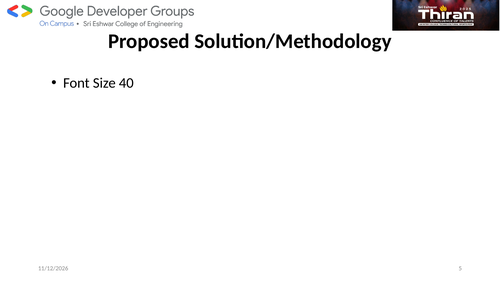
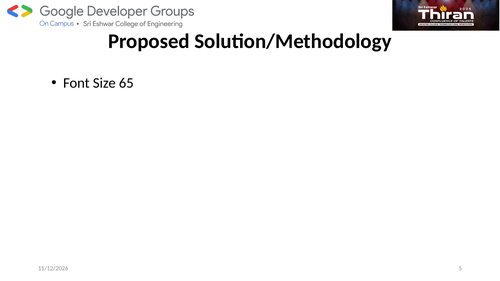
40: 40 -> 65
